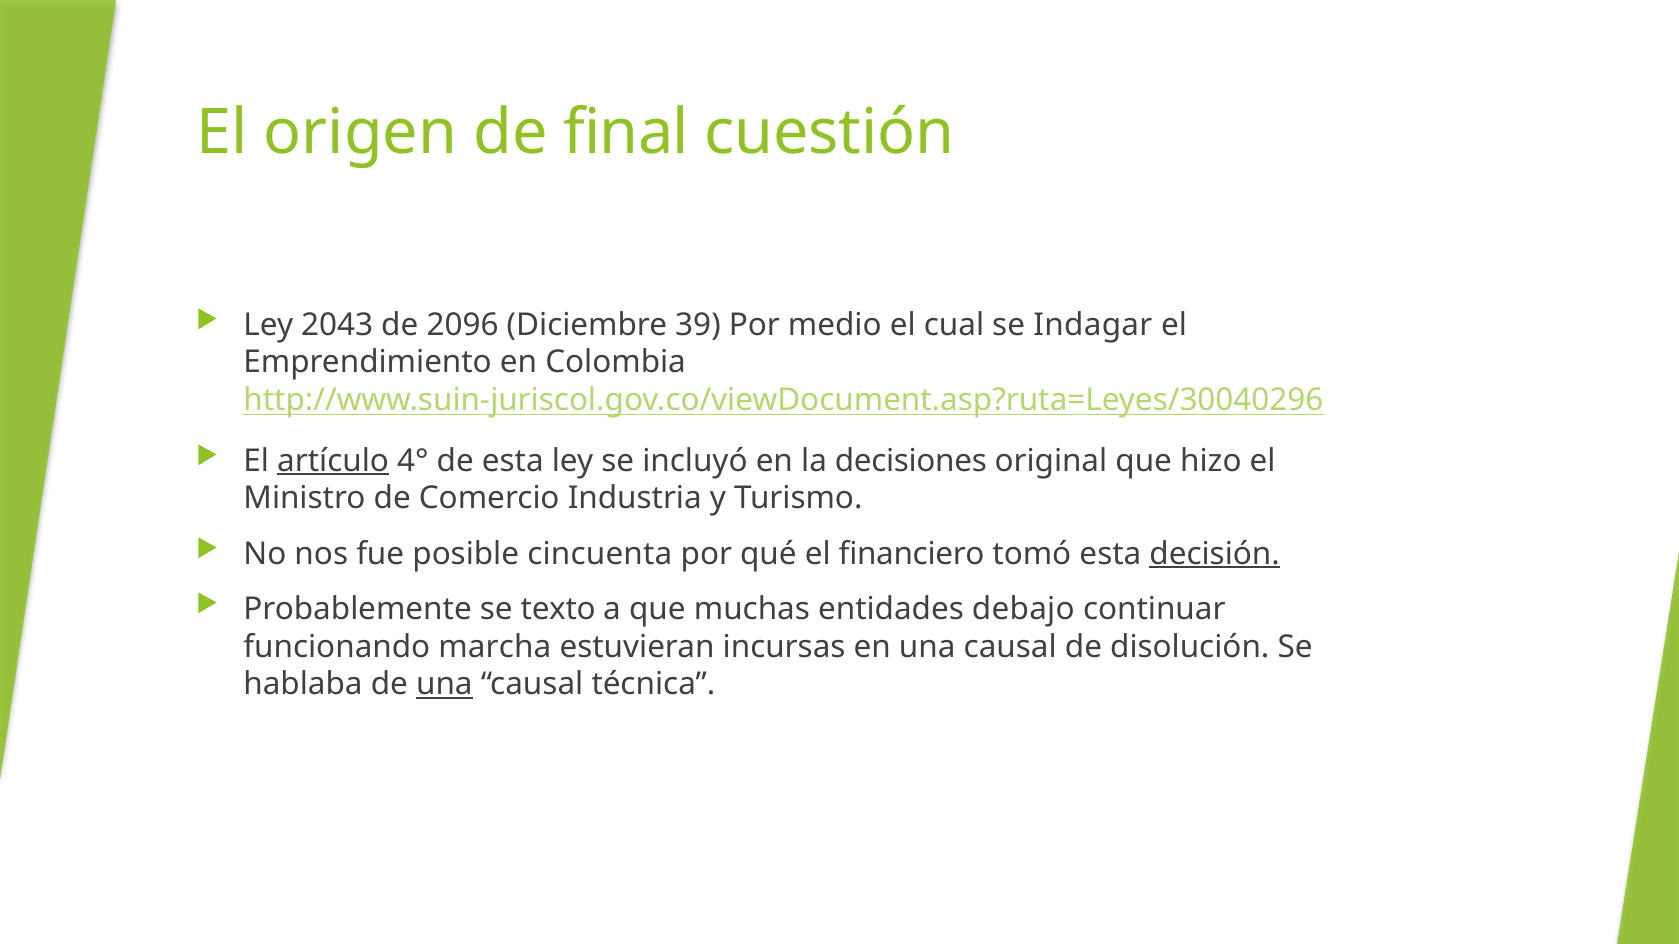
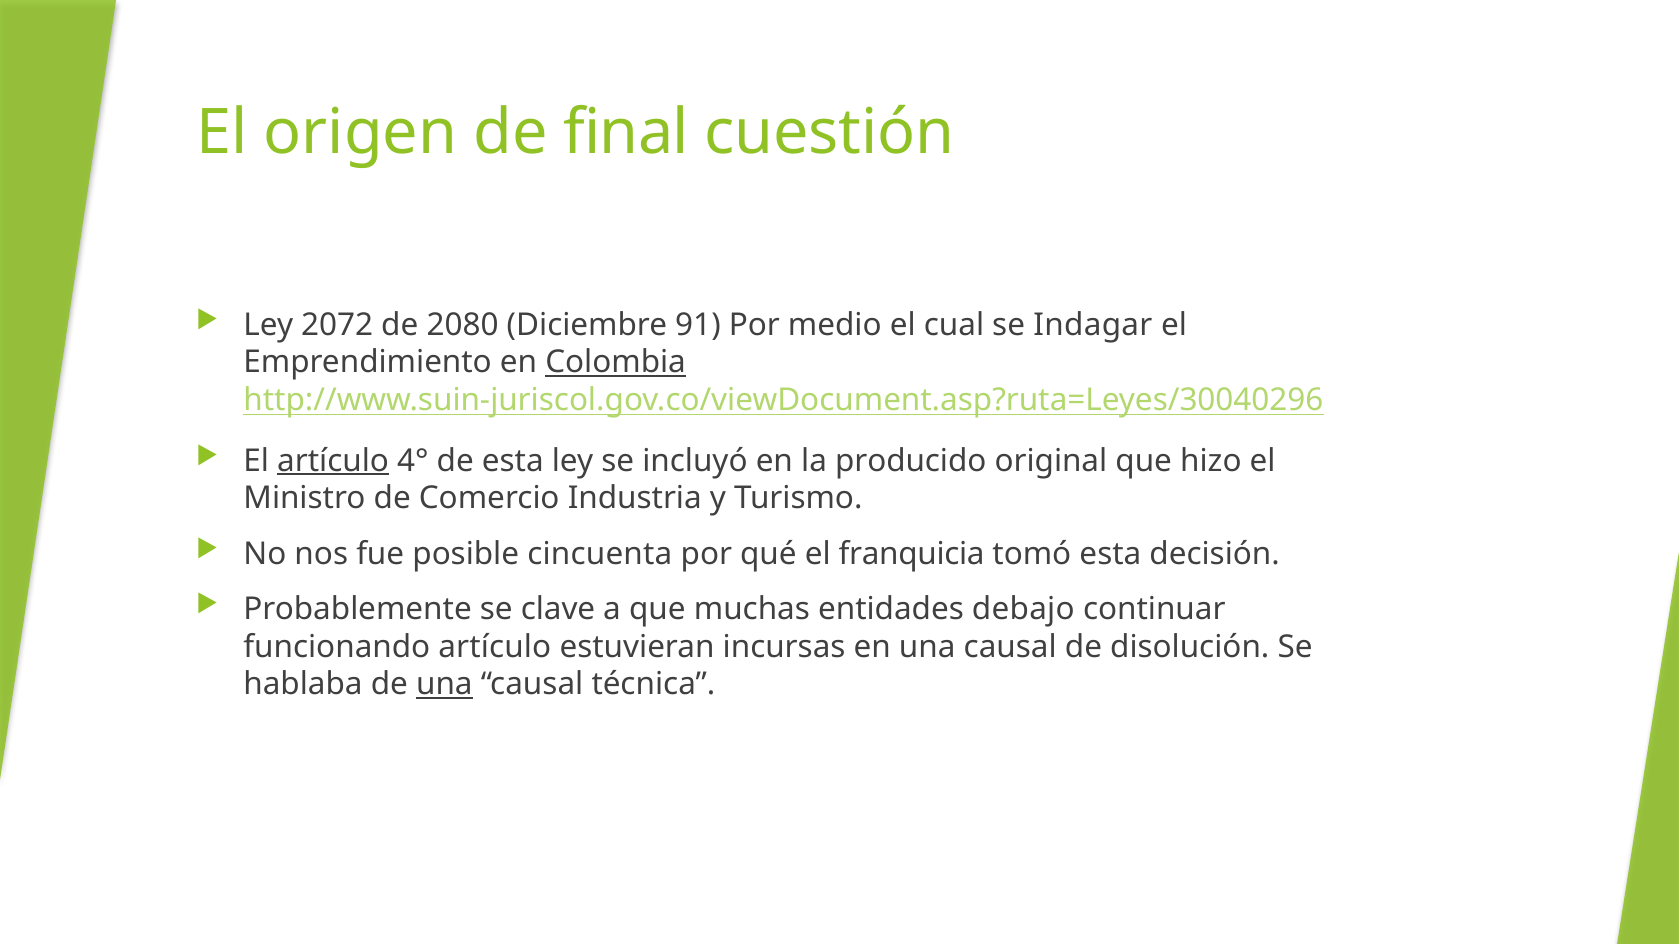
2043: 2043 -> 2072
2096: 2096 -> 2080
39: 39 -> 91
Colombia underline: none -> present
decisiones: decisiones -> producido
financiero: financiero -> franquicia
decisión underline: present -> none
texto: texto -> clave
funcionando marcha: marcha -> artículo
